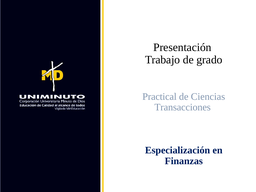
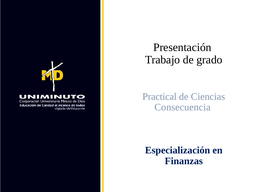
Transacciones: Transacciones -> Consecuencia
